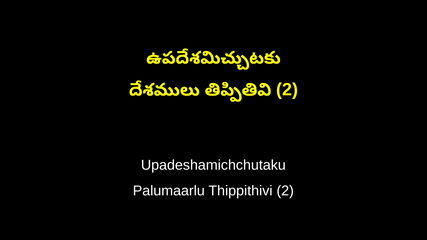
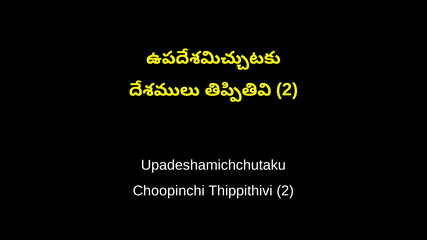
Palumaarlu: Palumaarlu -> Choopinchi
